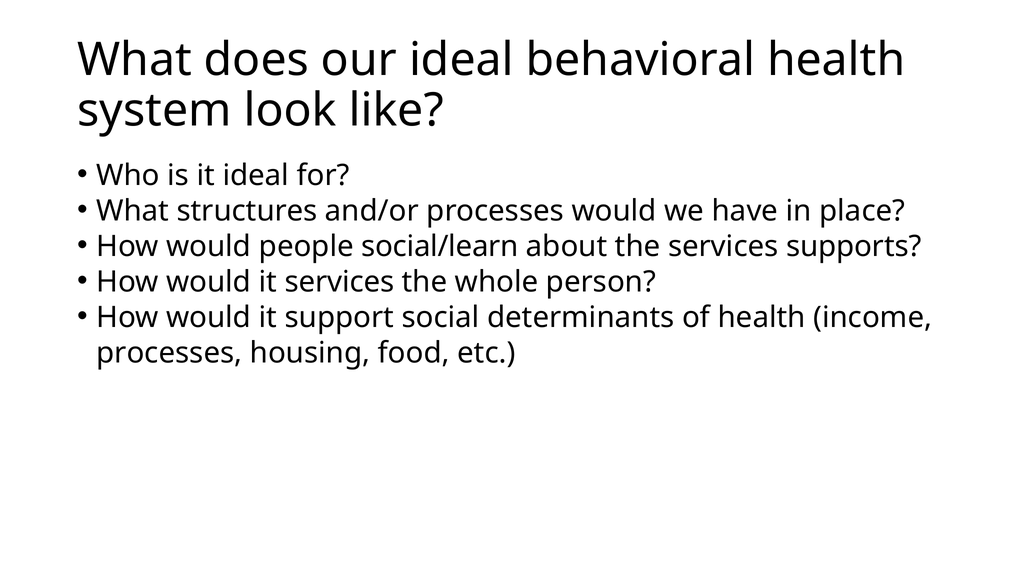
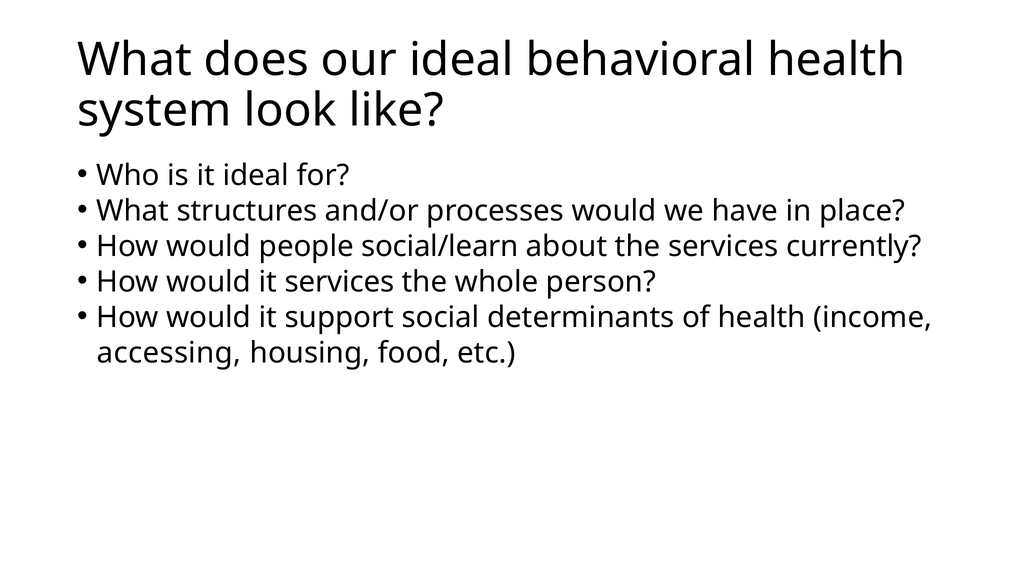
supports: supports -> currently
processes at (169, 353): processes -> accessing
